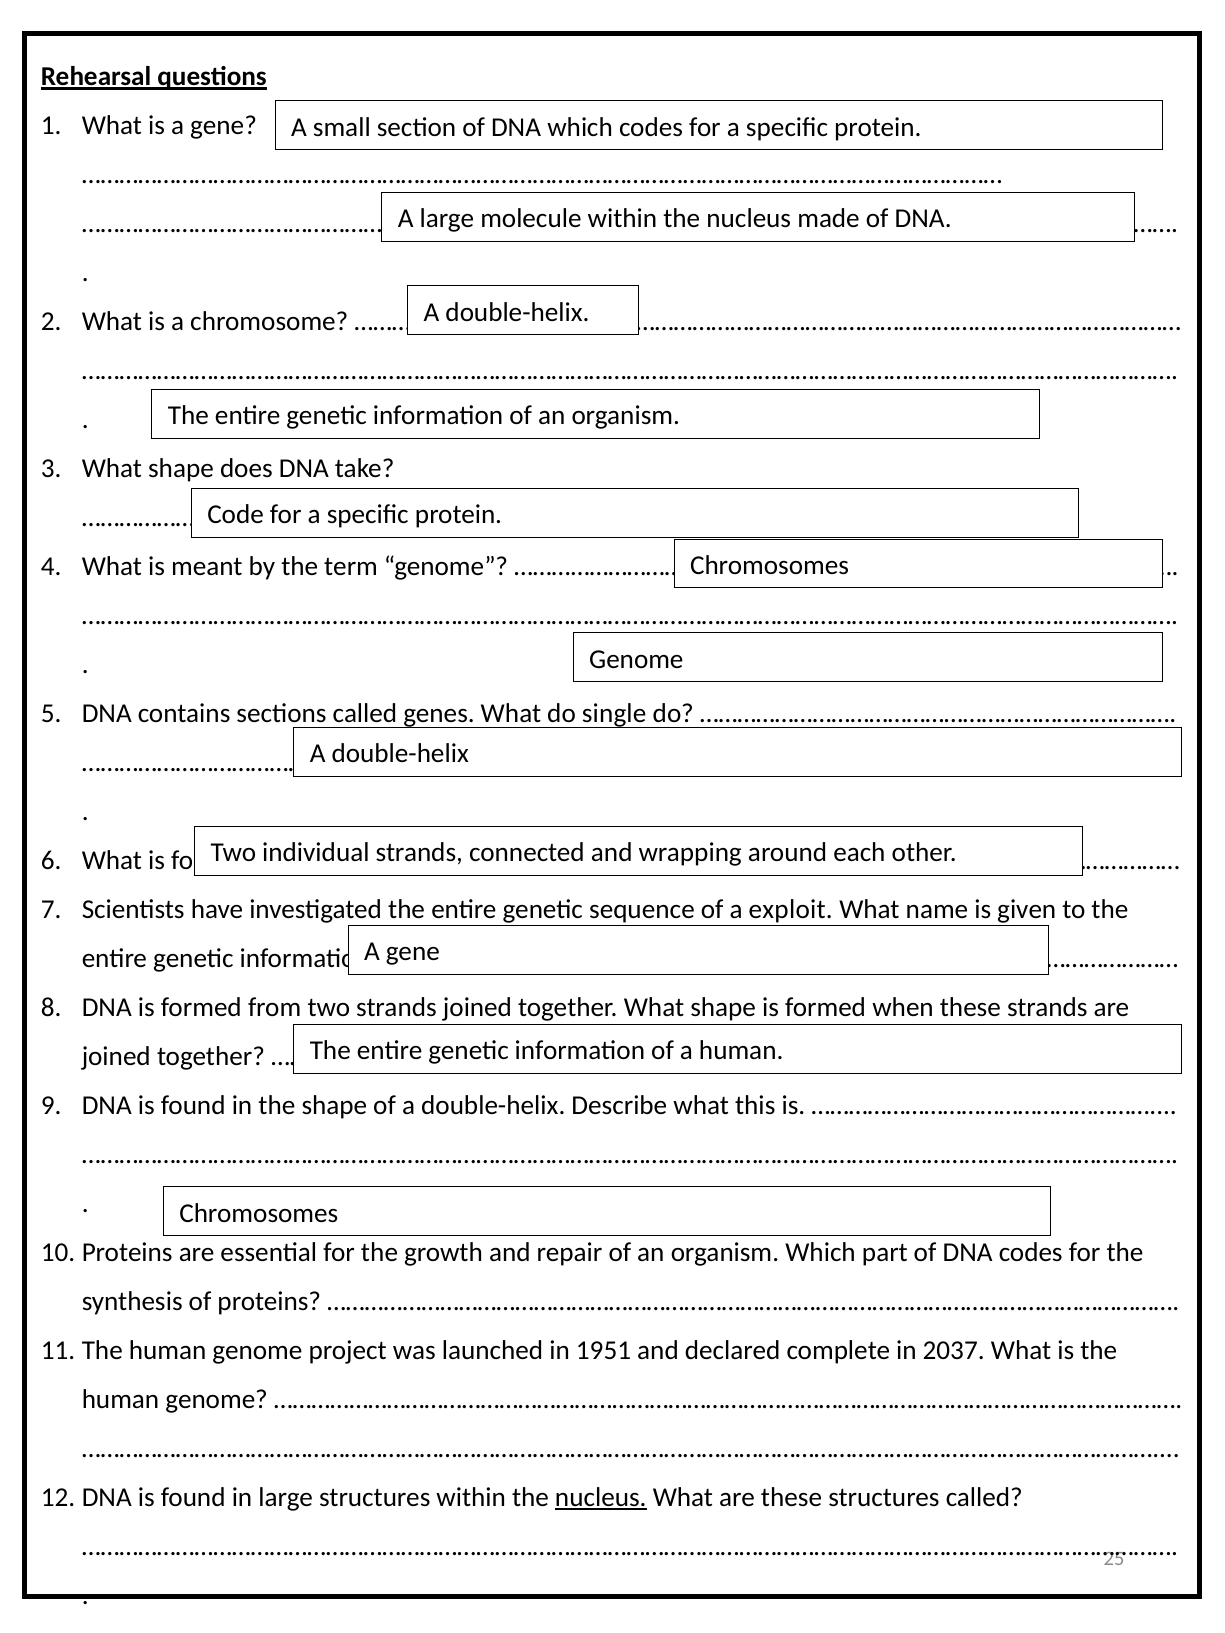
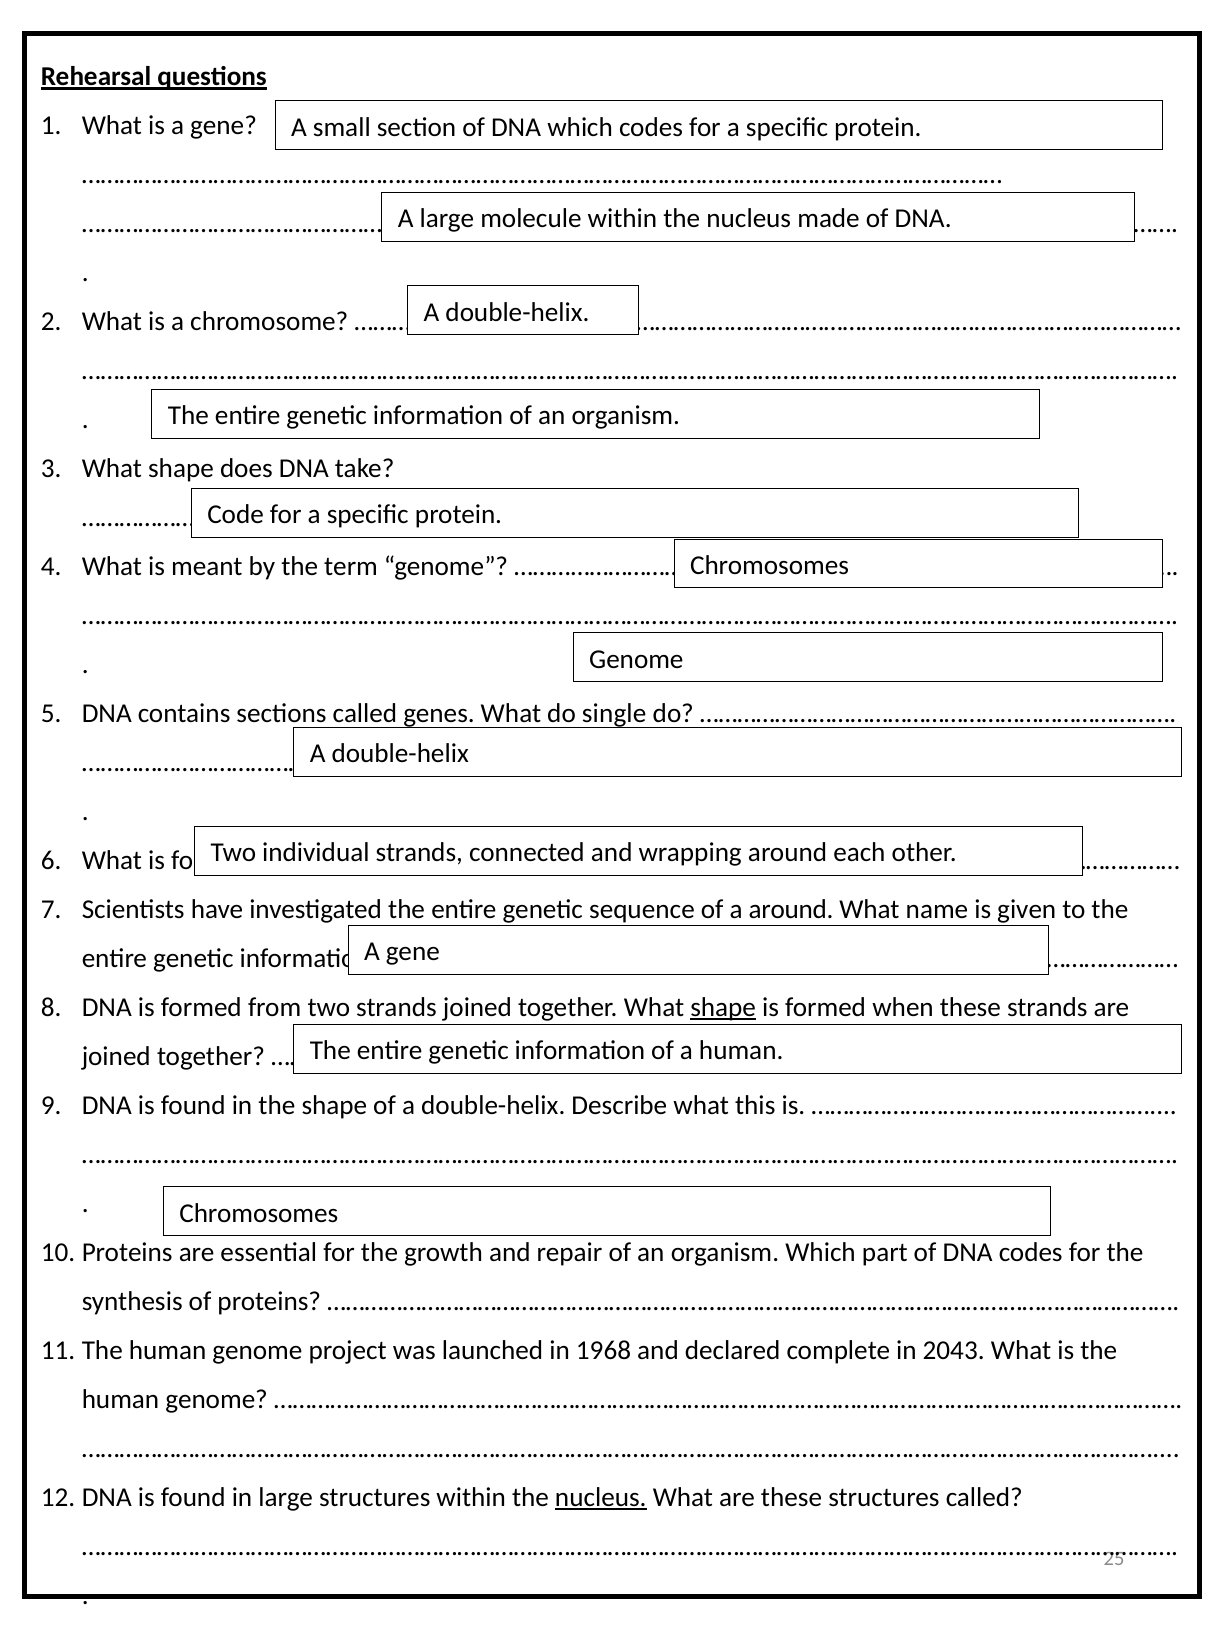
a exploit: exploit -> around
shape at (723, 1008) underline: none -> present
1951: 1951 -> 1968
2037: 2037 -> 2043
